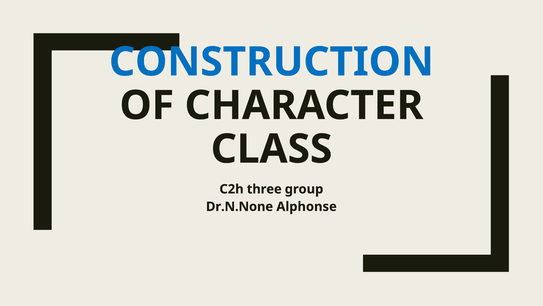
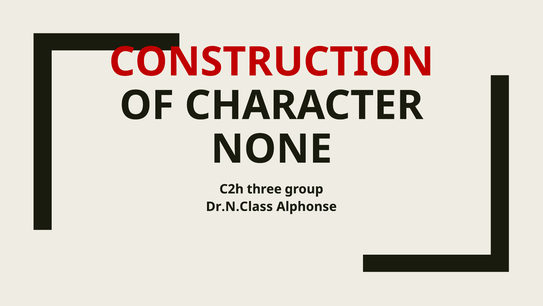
CONSTRUCTION colour: blue -> red
CLASS: CLASS -> NONE
Dr.N.None: Dr.N.None -> Dr.N.Class
